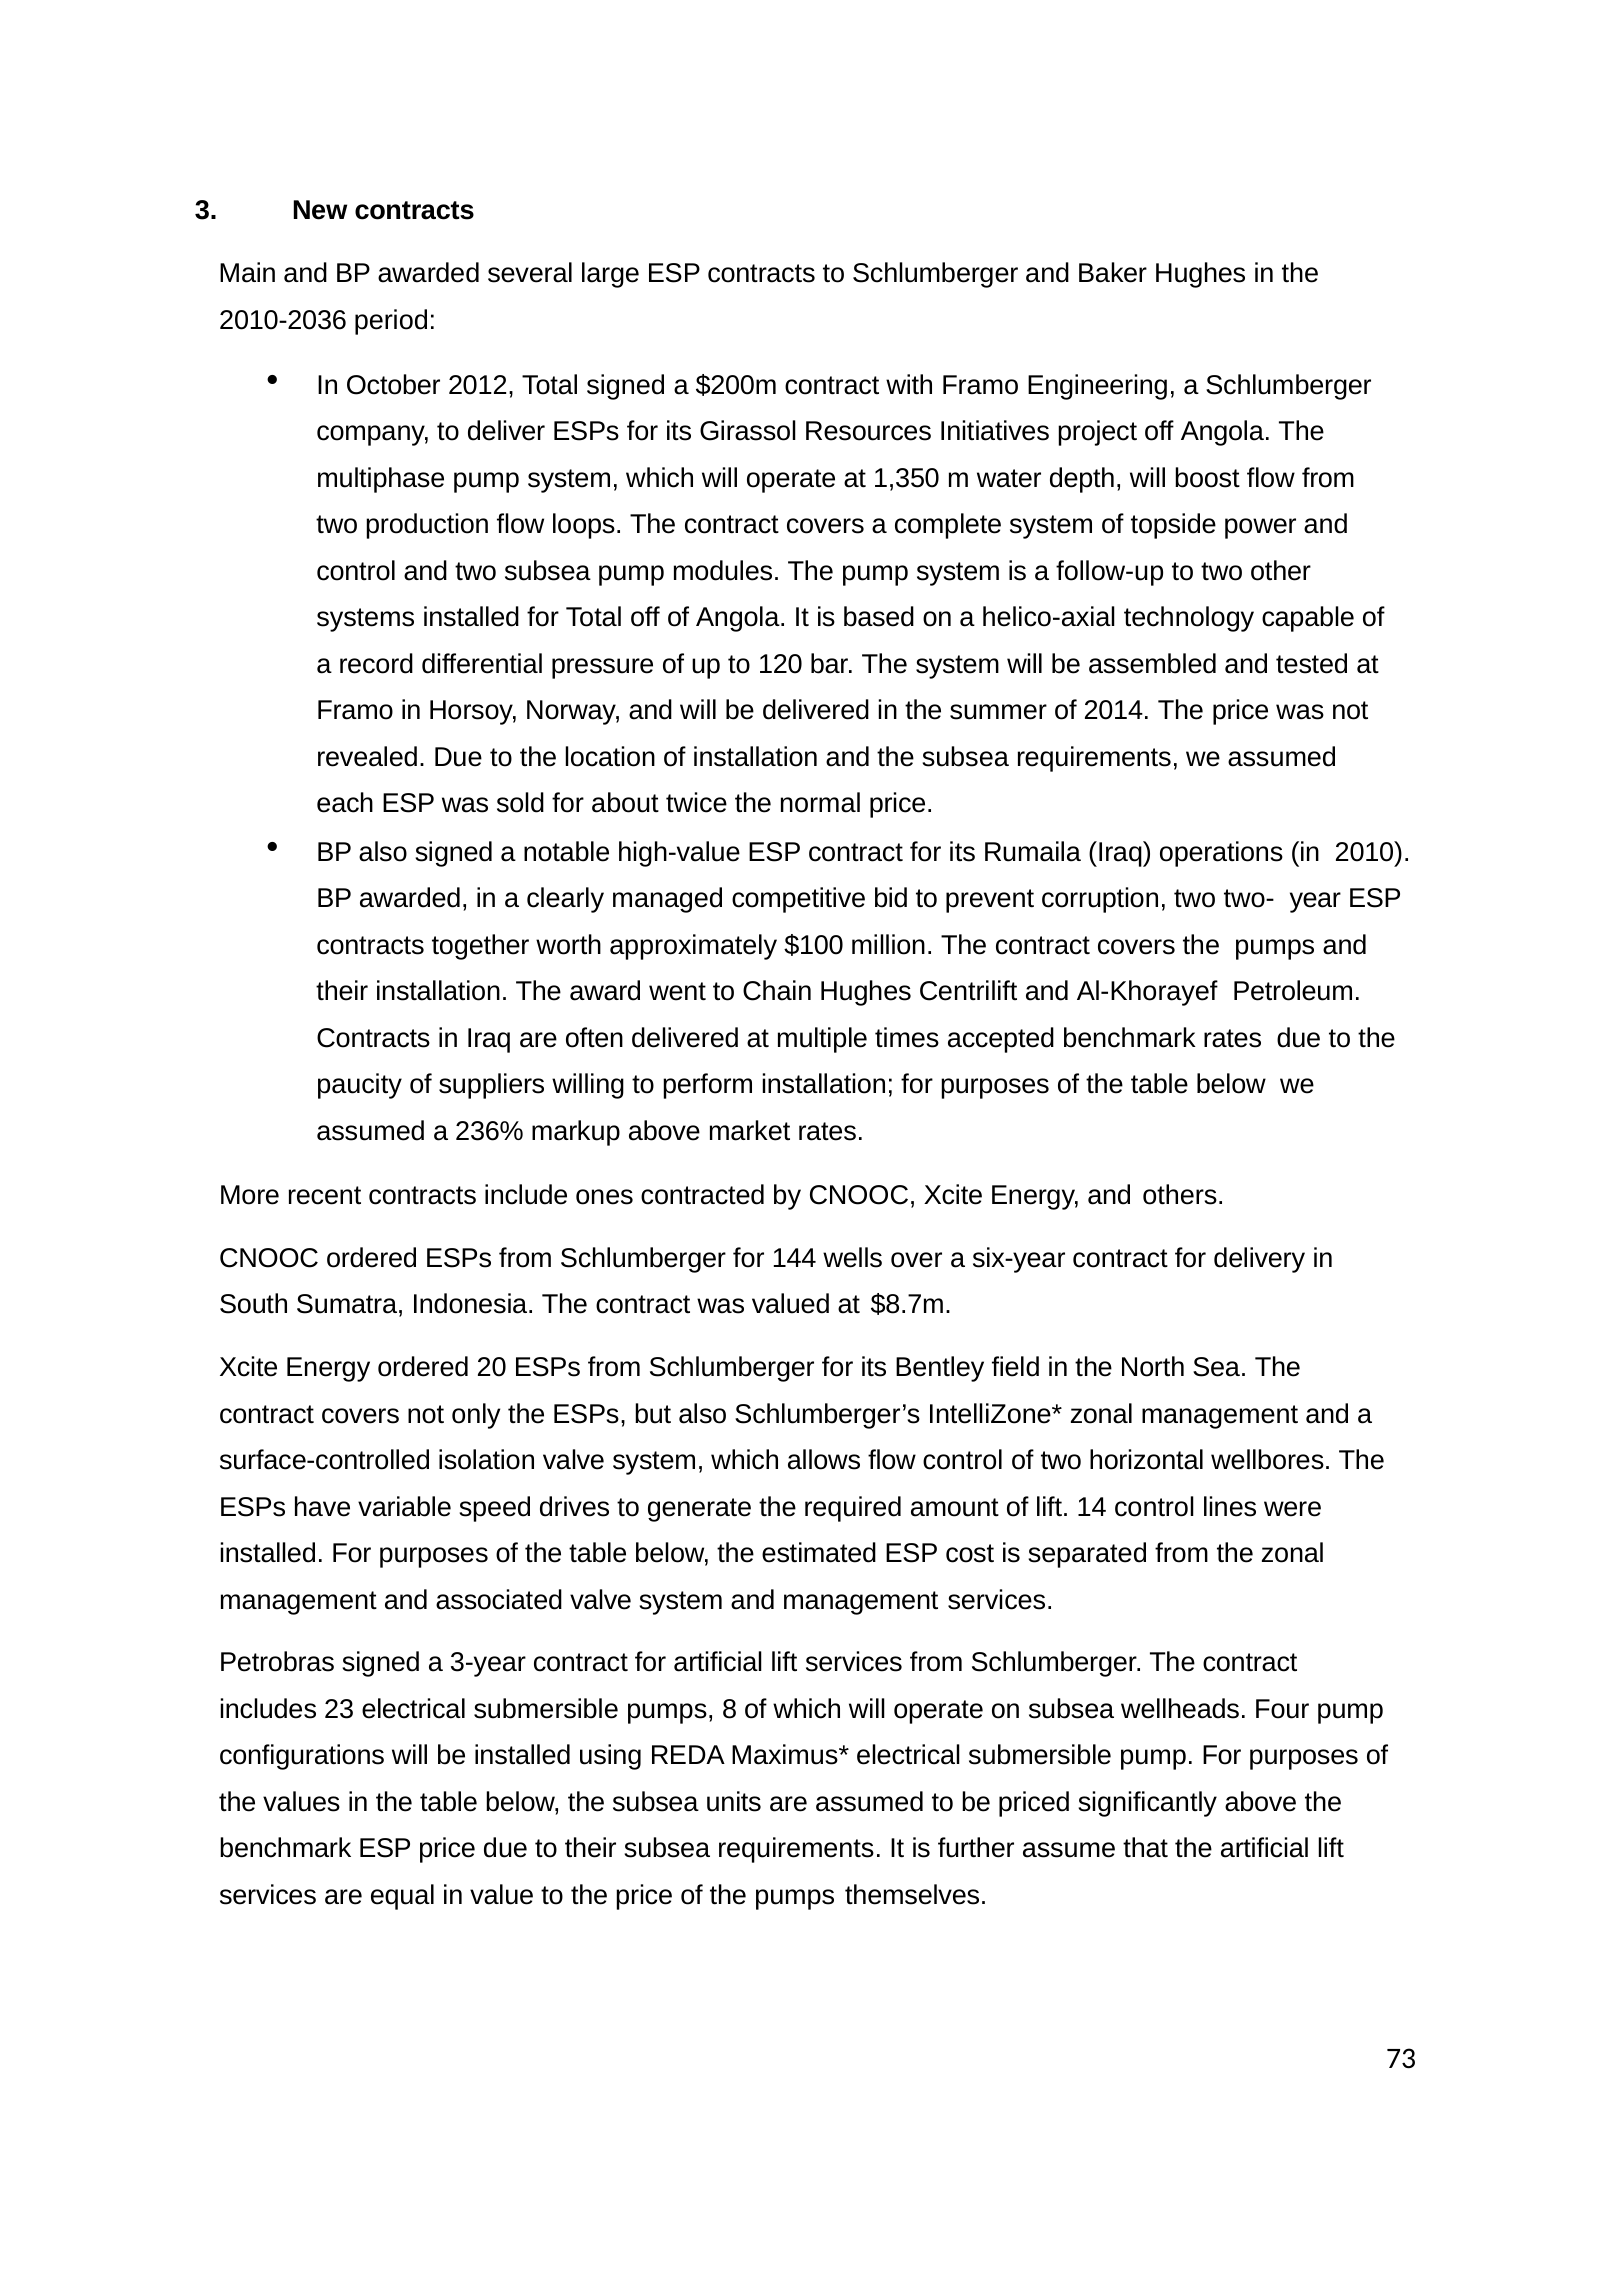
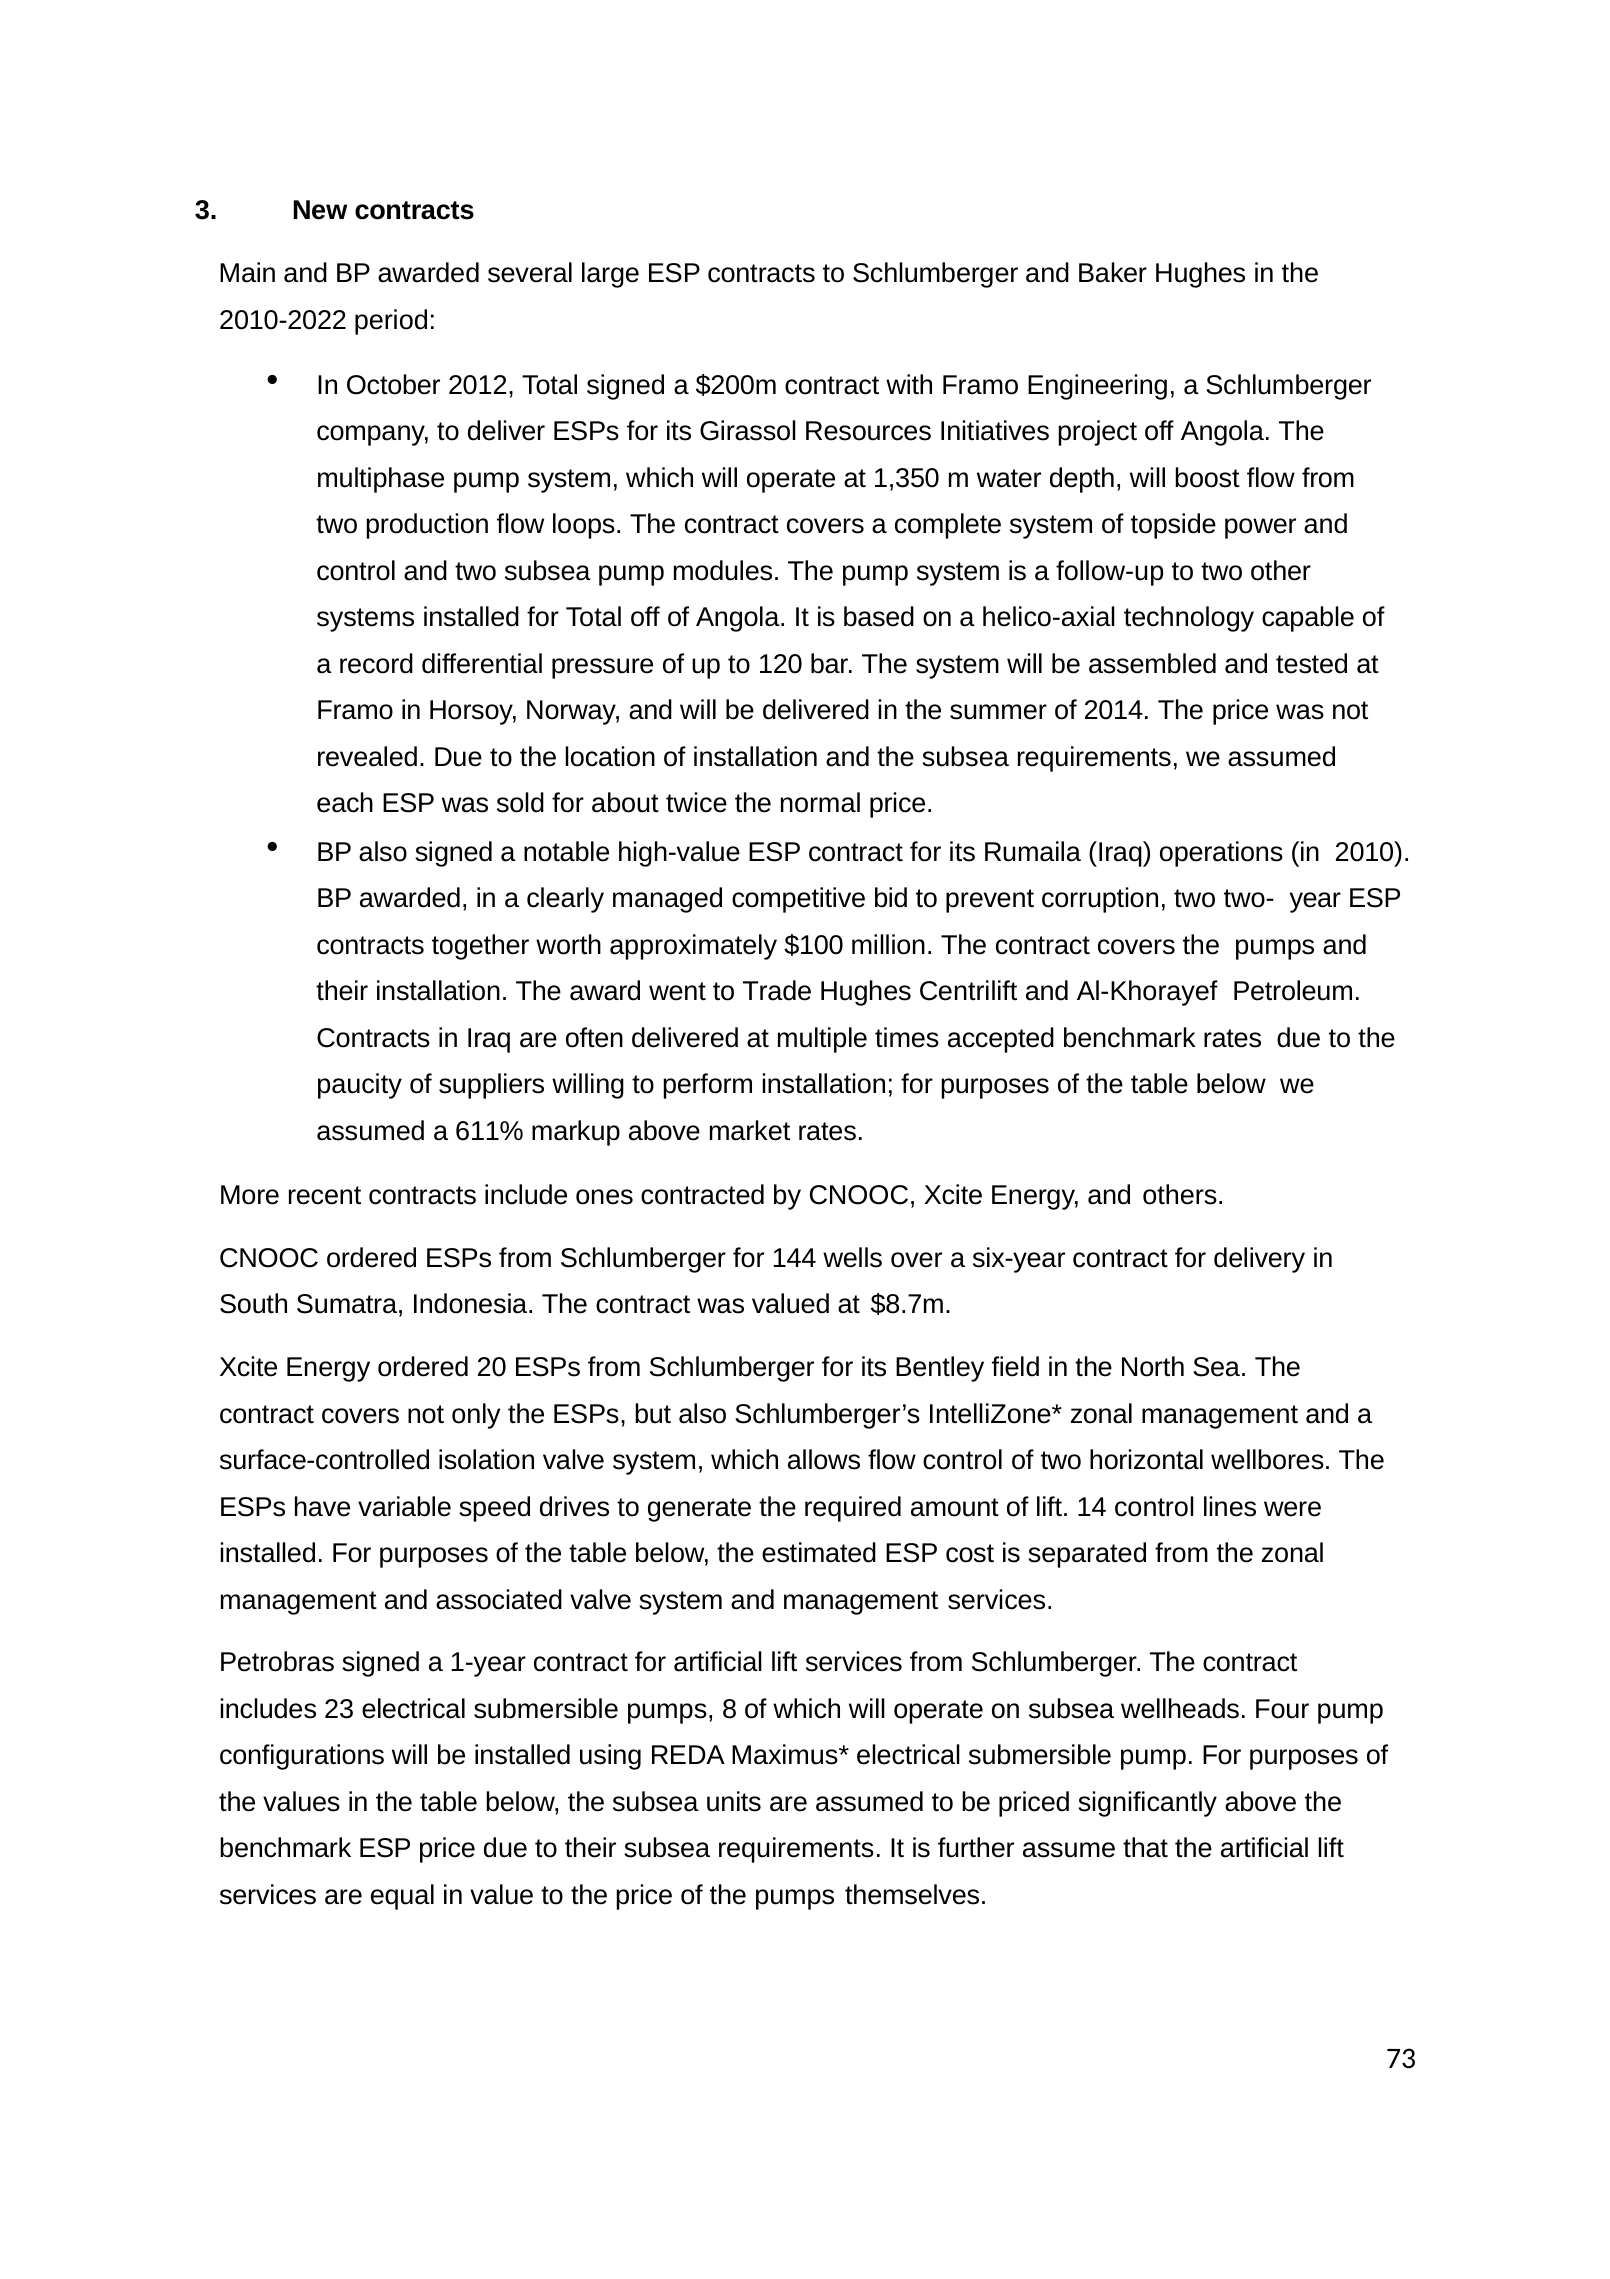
2010-2036: 2010-2036 -> 2010-2022
Chain: Chain -> Trade
236%: 236% -> 611%
3-year: 3-year -> 1-year
